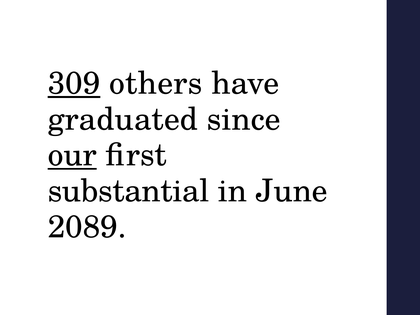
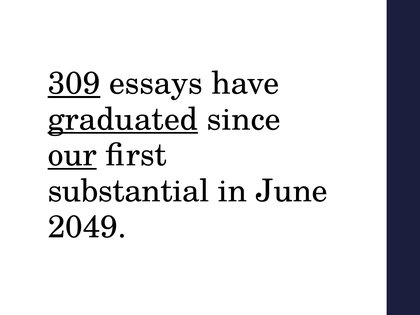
others: others -> essays
graduated underline: none -> present
2089: 2089 -> 2049
